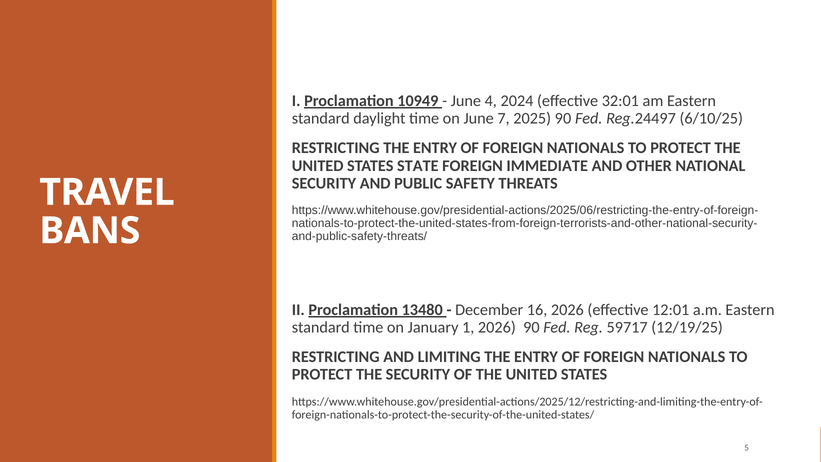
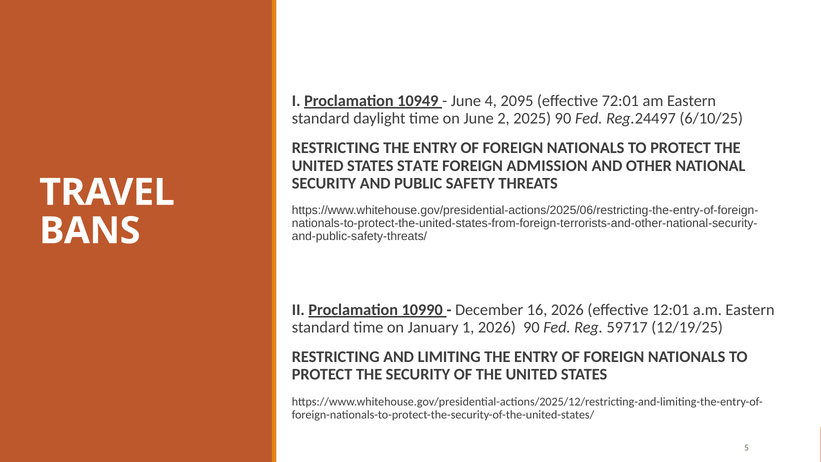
2024: 2024 -> 2095
32:01: 32:01 -> 72:01
7: 7 -> 2
IMMEDIATE: IMMEDIATE -> ADMISSION
13480: 13480 -> 10990
